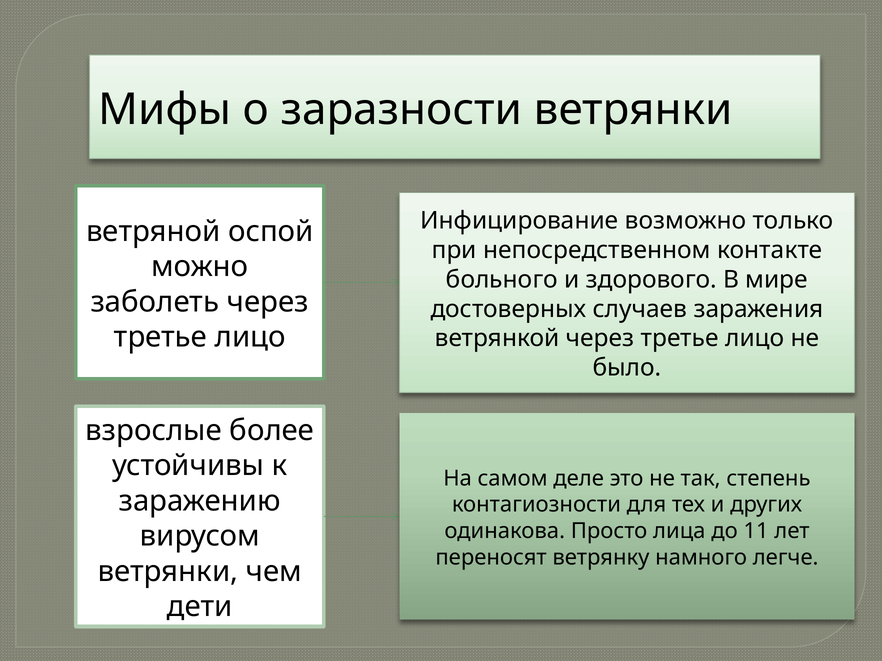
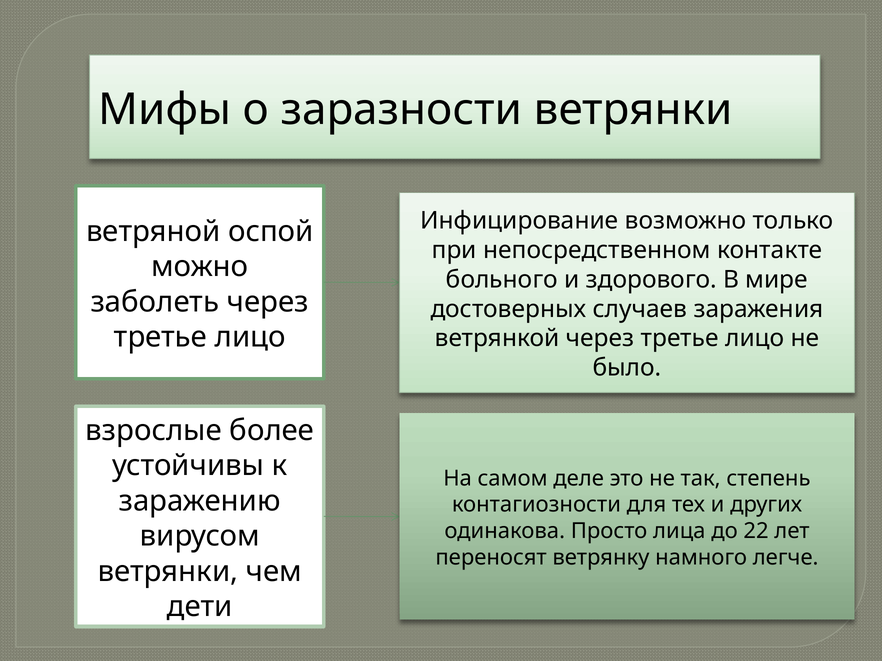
11: 11 -> 22
